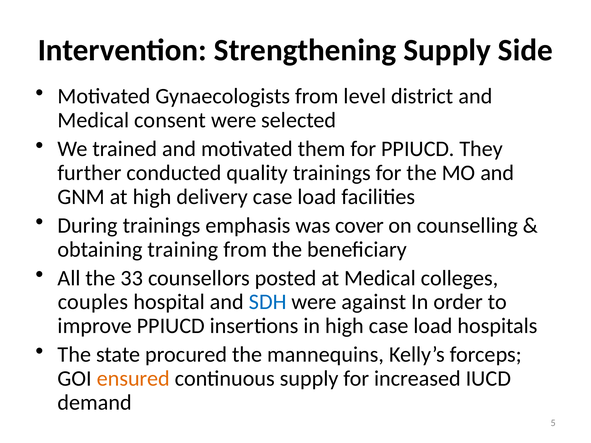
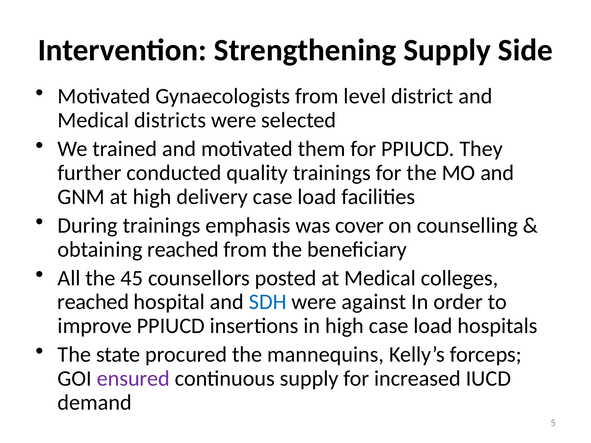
consent: consent -> districts
obtaining training: training -> reached
33: 33 -> 45
couples at (93, 302): couples -> reached
ensured colour: orange -> purple
